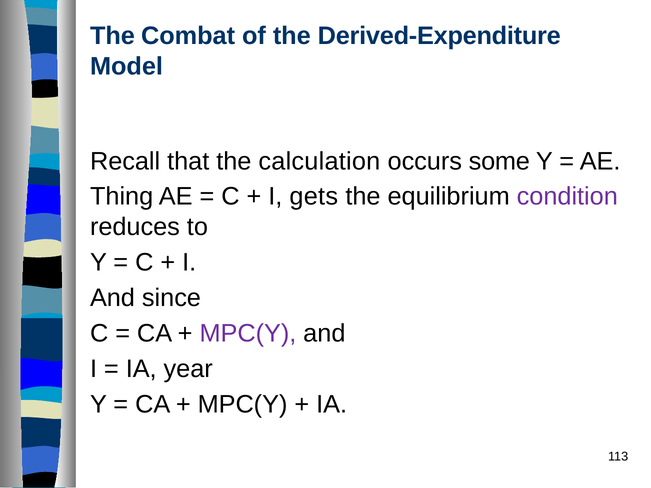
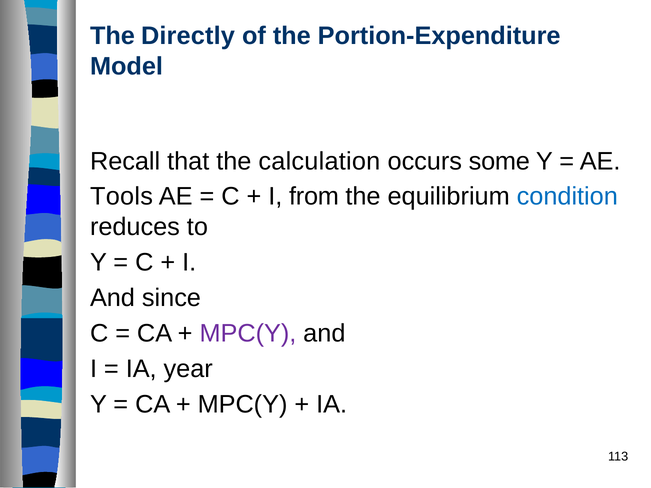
Combat: Combat -> Directly
Derived-Expenditure: Derived-Expenditure -> Portion-Expenditure
Thing: Thing -> Tools
gets: gets -> from
condition colour: purple -> blue
